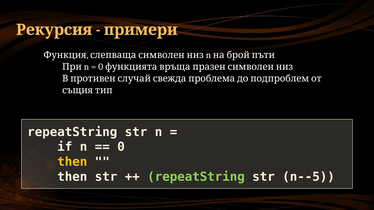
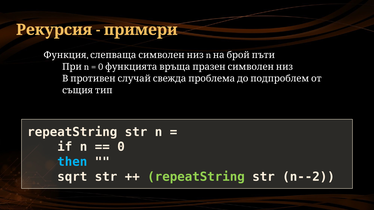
then at (72, 162) colour: yellow -> light blue
then at (72, 177): then -> sqrt
n--5: n--5 -> n--2
